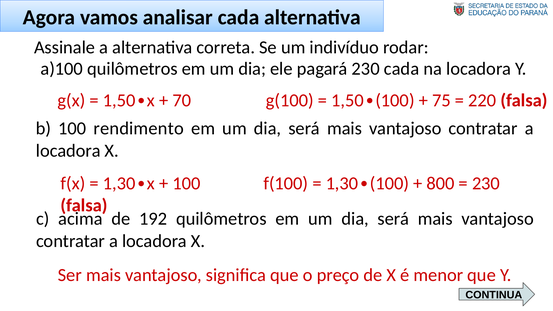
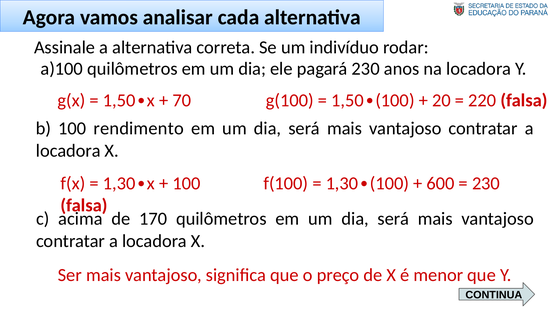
230 cada: cada -> anos
75: 75 -> 20
800: 800 -> 600
192: 192 -> 170
